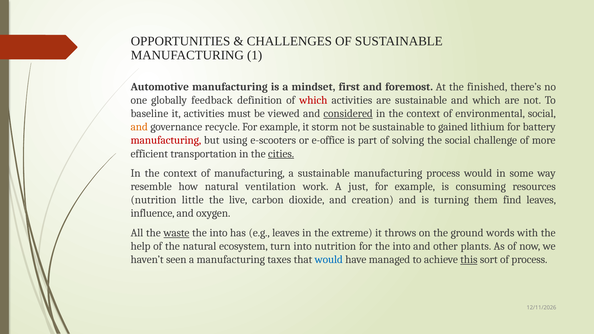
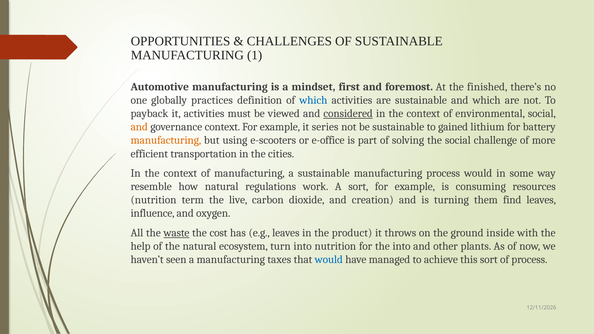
feedback: feedback -> practices
which at (313, 100) colour: red -> blue
baseline: baseline -> payback
governance recycle: recycle -> context
storm: storm -> series
manufacturing at (166, 140) colour: red -> orange
cities underline: present -> none
ventilation: ventilation -> regulations
A just: just -> sort
little: little -> term
into at (218, 233): into -> cost
extreme: extreme -> product
words: words -> inside
this underline: present -> none
